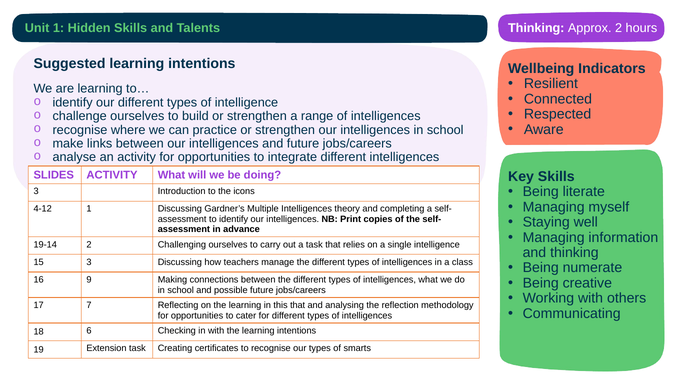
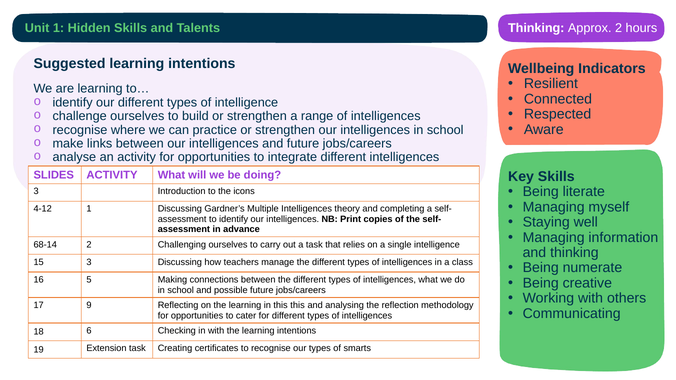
19-14: 19-14 -> 68-14
9: 9 -> 5
7: 7 -> 9
this that: that -> this
